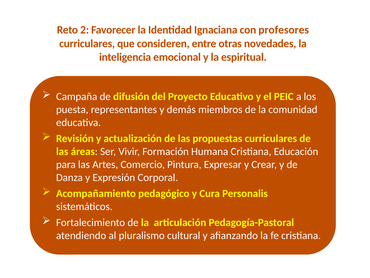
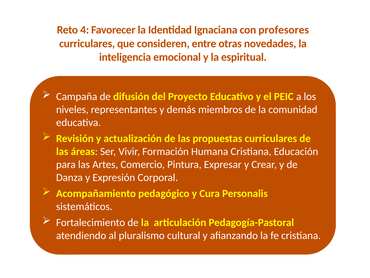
2: 2 -> 4
puesta: puesta -> niveles
